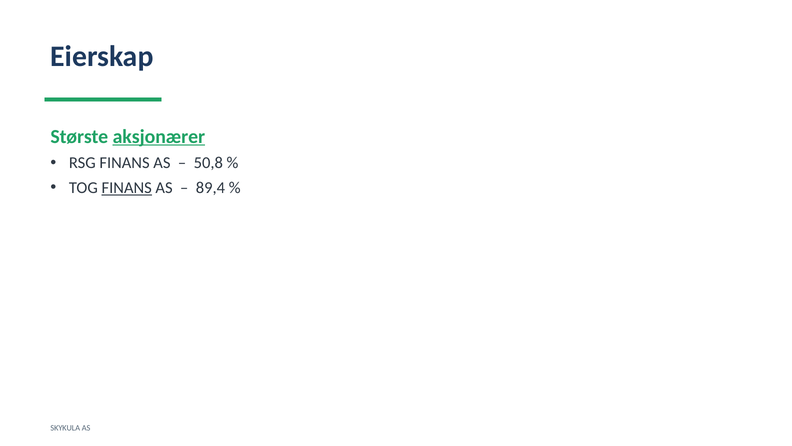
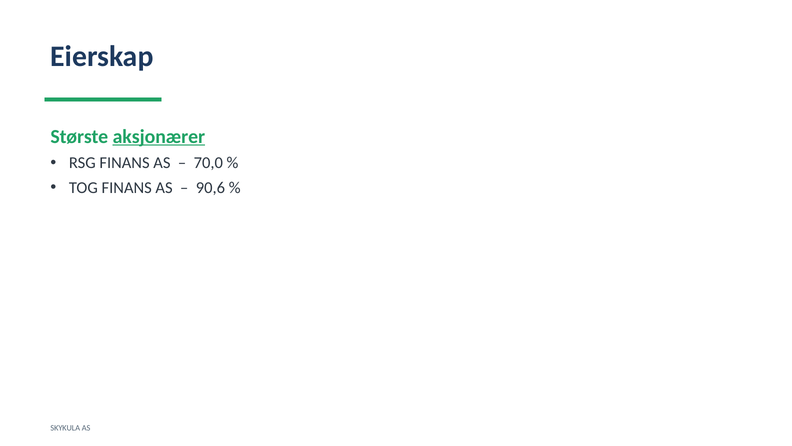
50,8: 50,8 -> 70,0
FINANS at (127, 188) underline: present -> none
89,4: 89,4 -> 90,6
